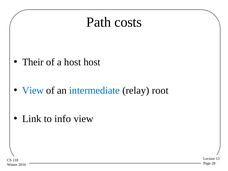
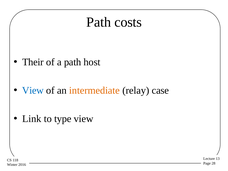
a host: host -> path
intermediate colour: blue -> orange
root: root -> case
info: info -> type
